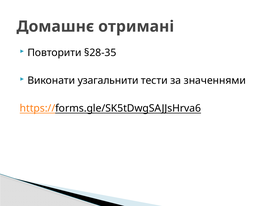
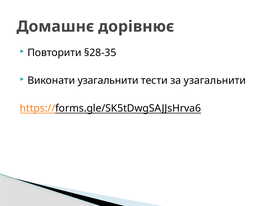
отримані: отримані -> дорівнює
за значеннями: значеннями -> узагальнити
